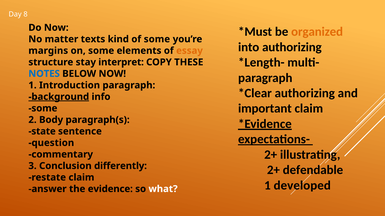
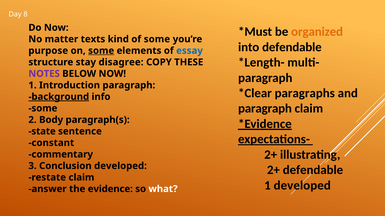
into authorizing: authorizing -> defendable
margins: margins -> purpose
some at (101, 51) underline: none -> present
essay colour: orange -> blue
interpret: interpret -> disagree
NOTES colour: blue -> purple
authorizing at (305, 93): authorizing -> paragraphs
important at (265, 109): important -> paragraph
question: question -> constant
Conclusion differently: differently -> developed
